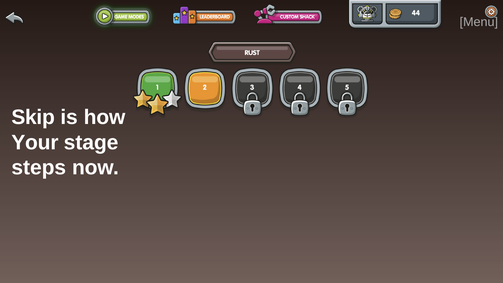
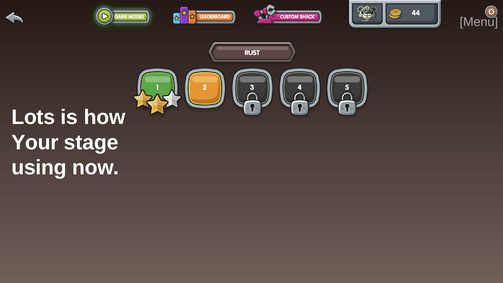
Skip: Skip -> Lots
steps: steps -> using
